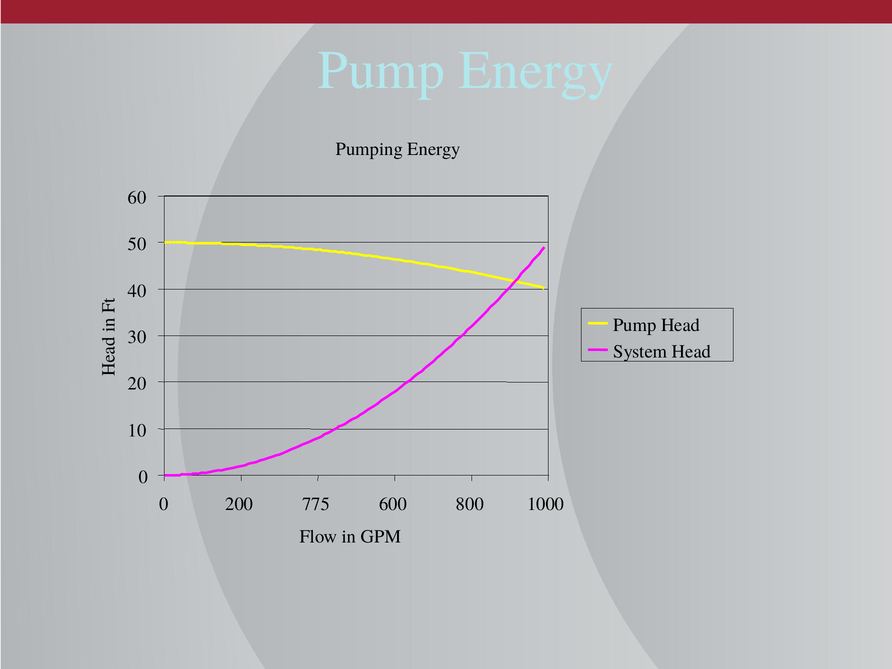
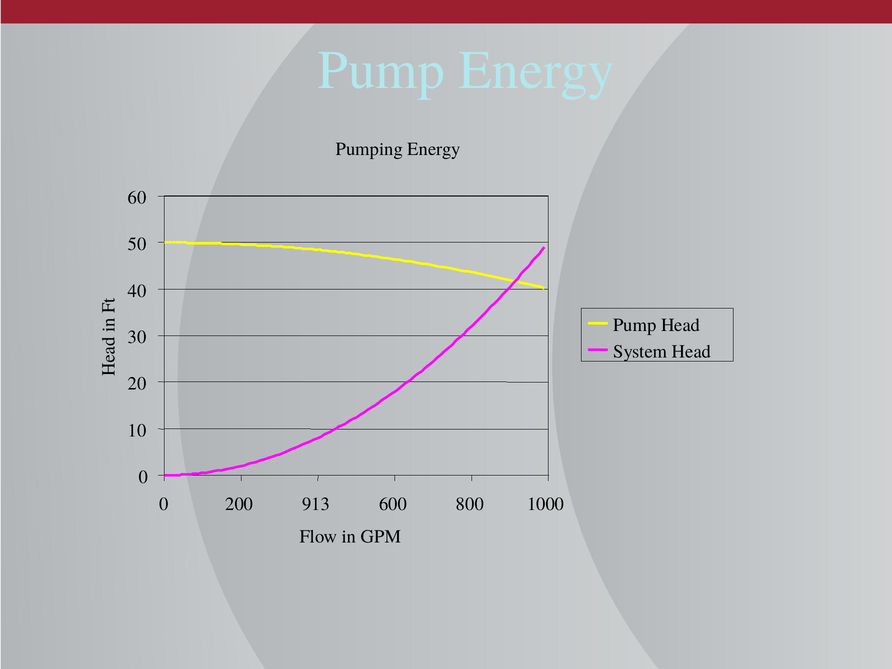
775: 775 -> 913
